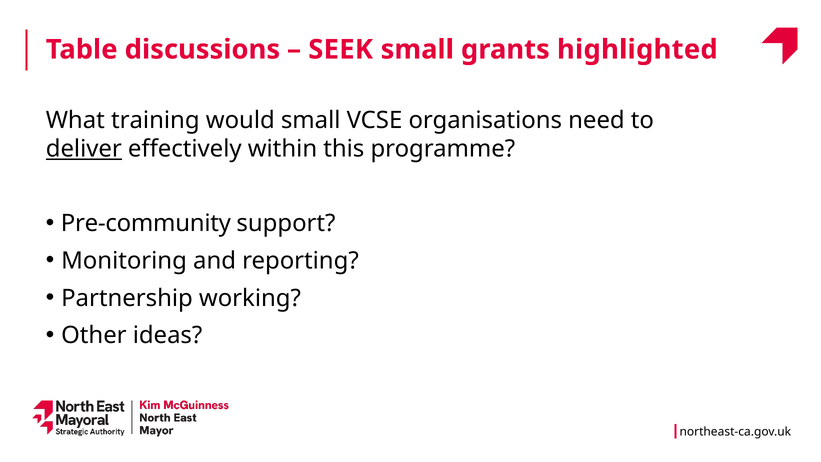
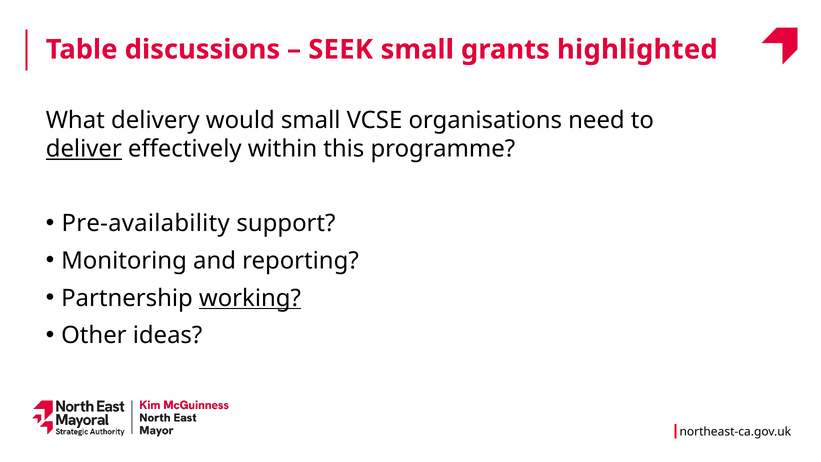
training: training -> delivery
Pre‑community: Pre‑community -> Pre‑availability
working underline: none -> present
